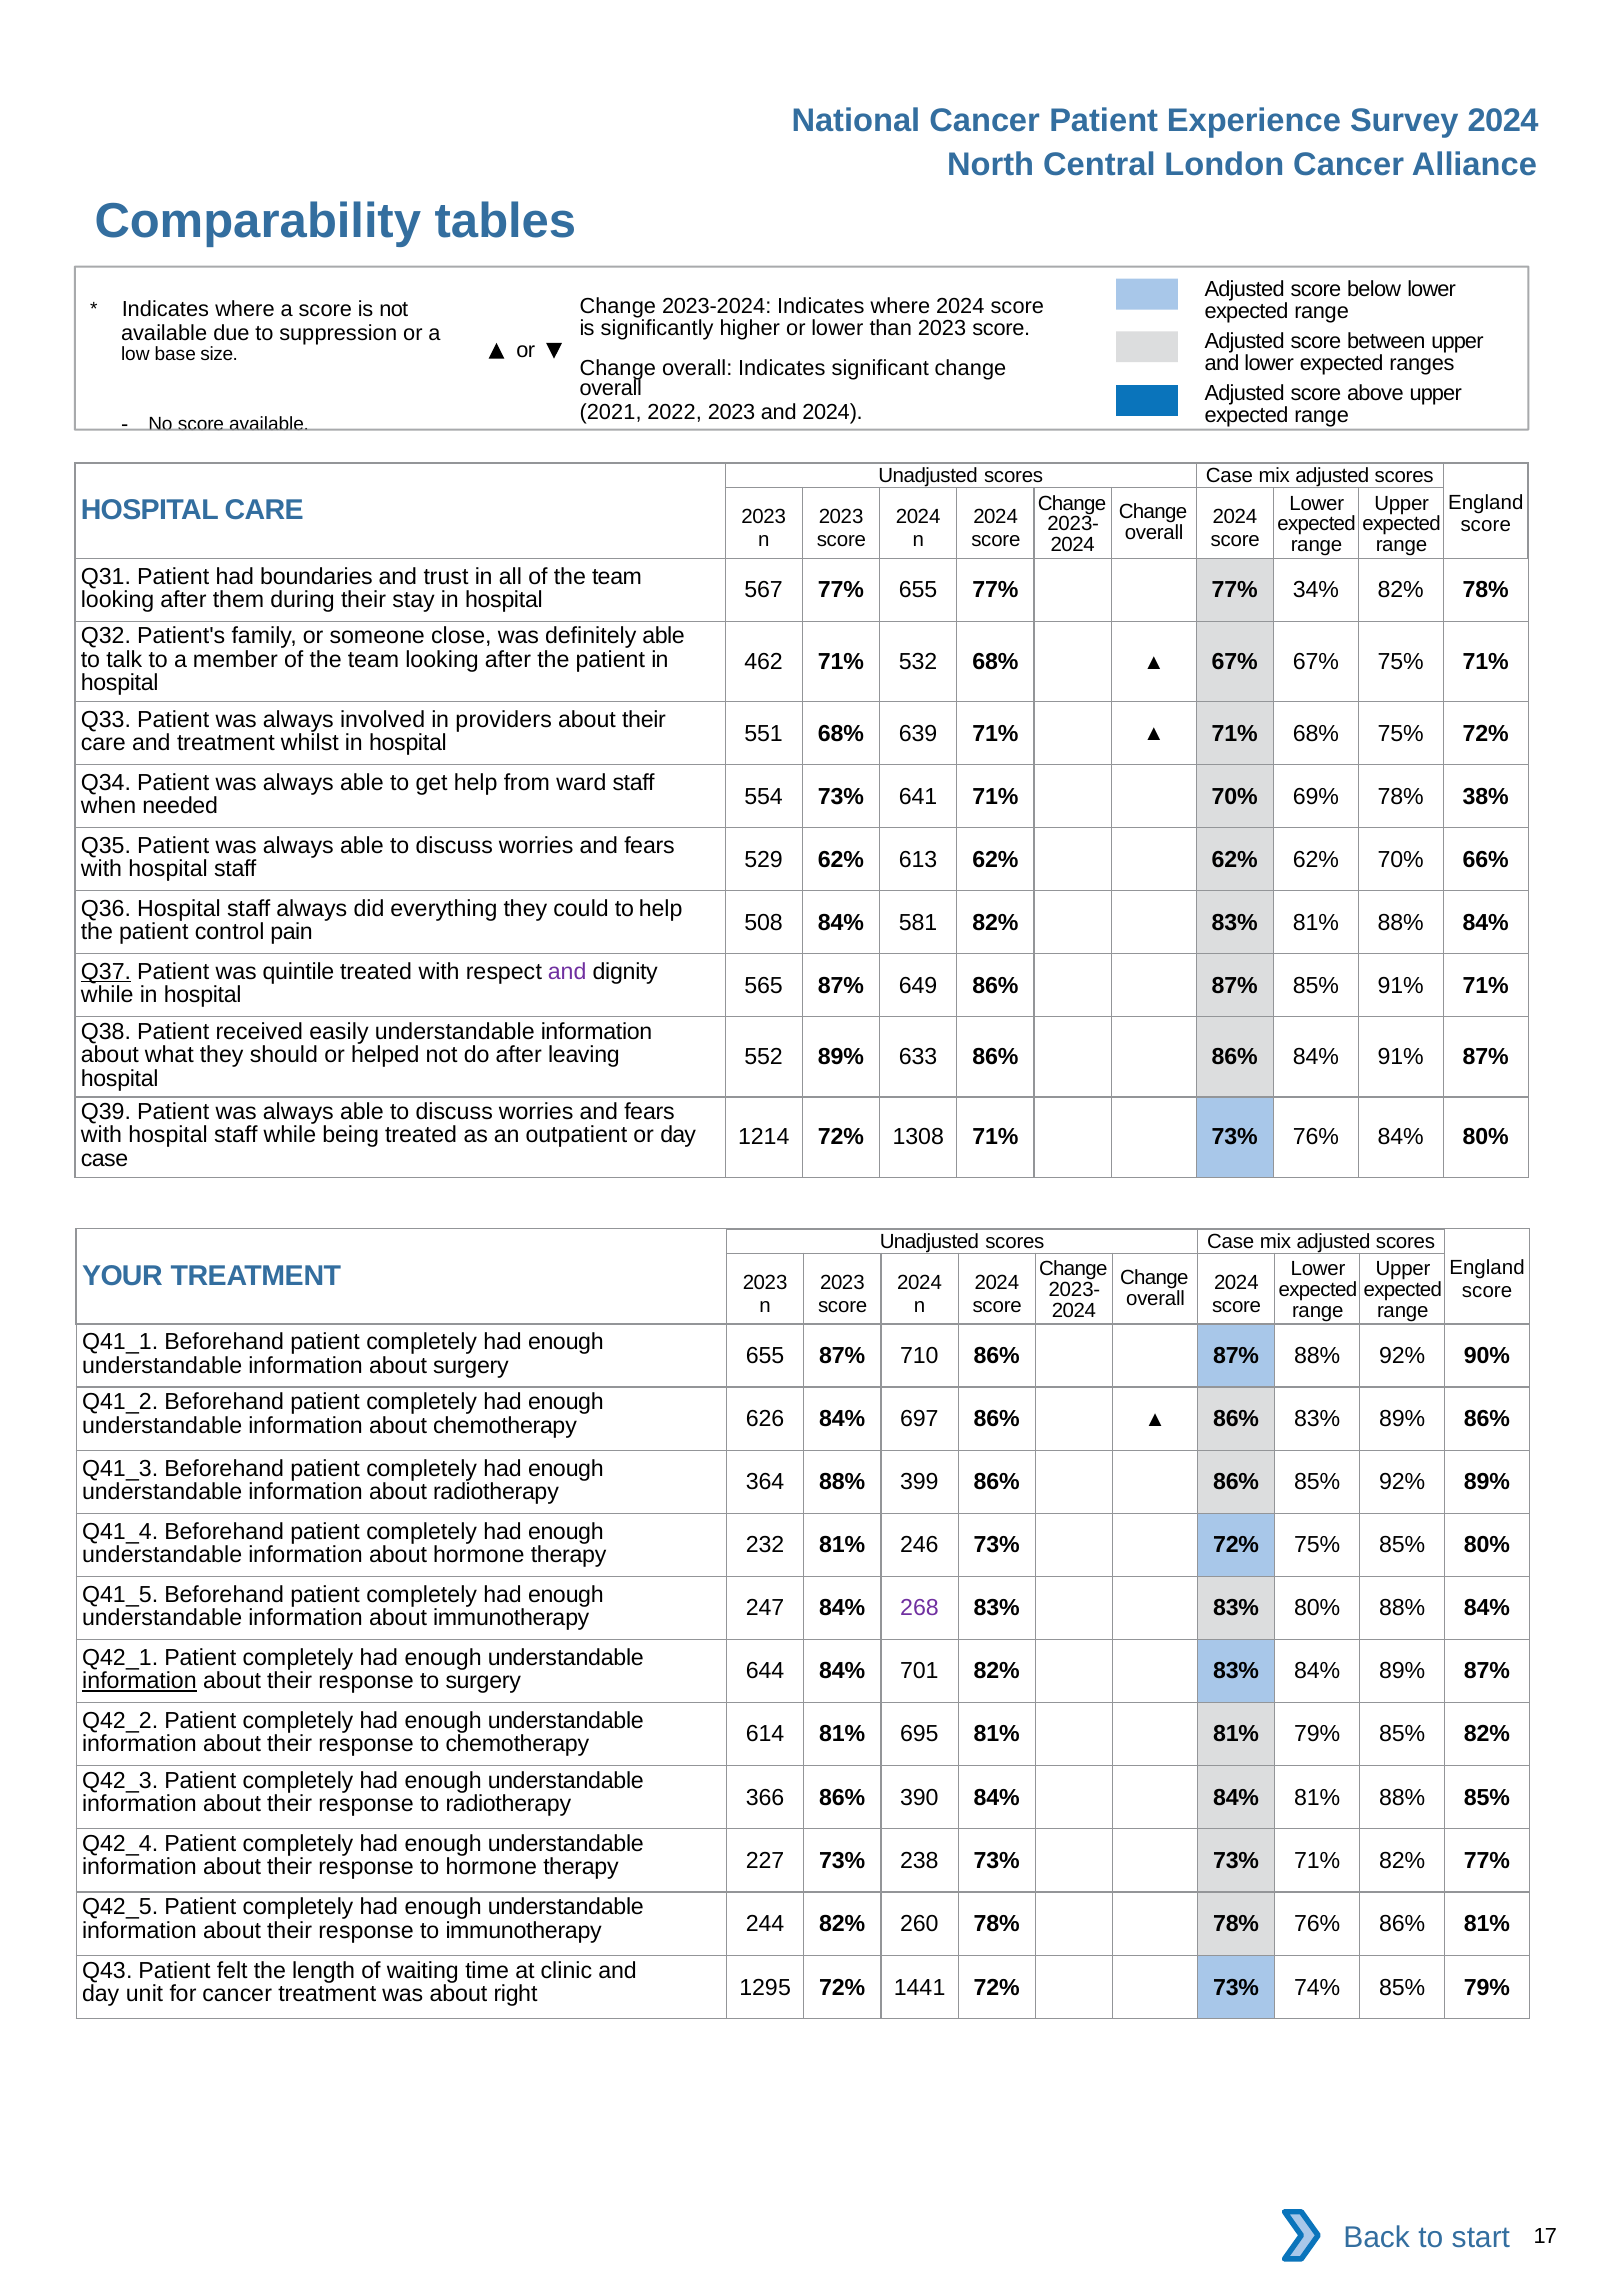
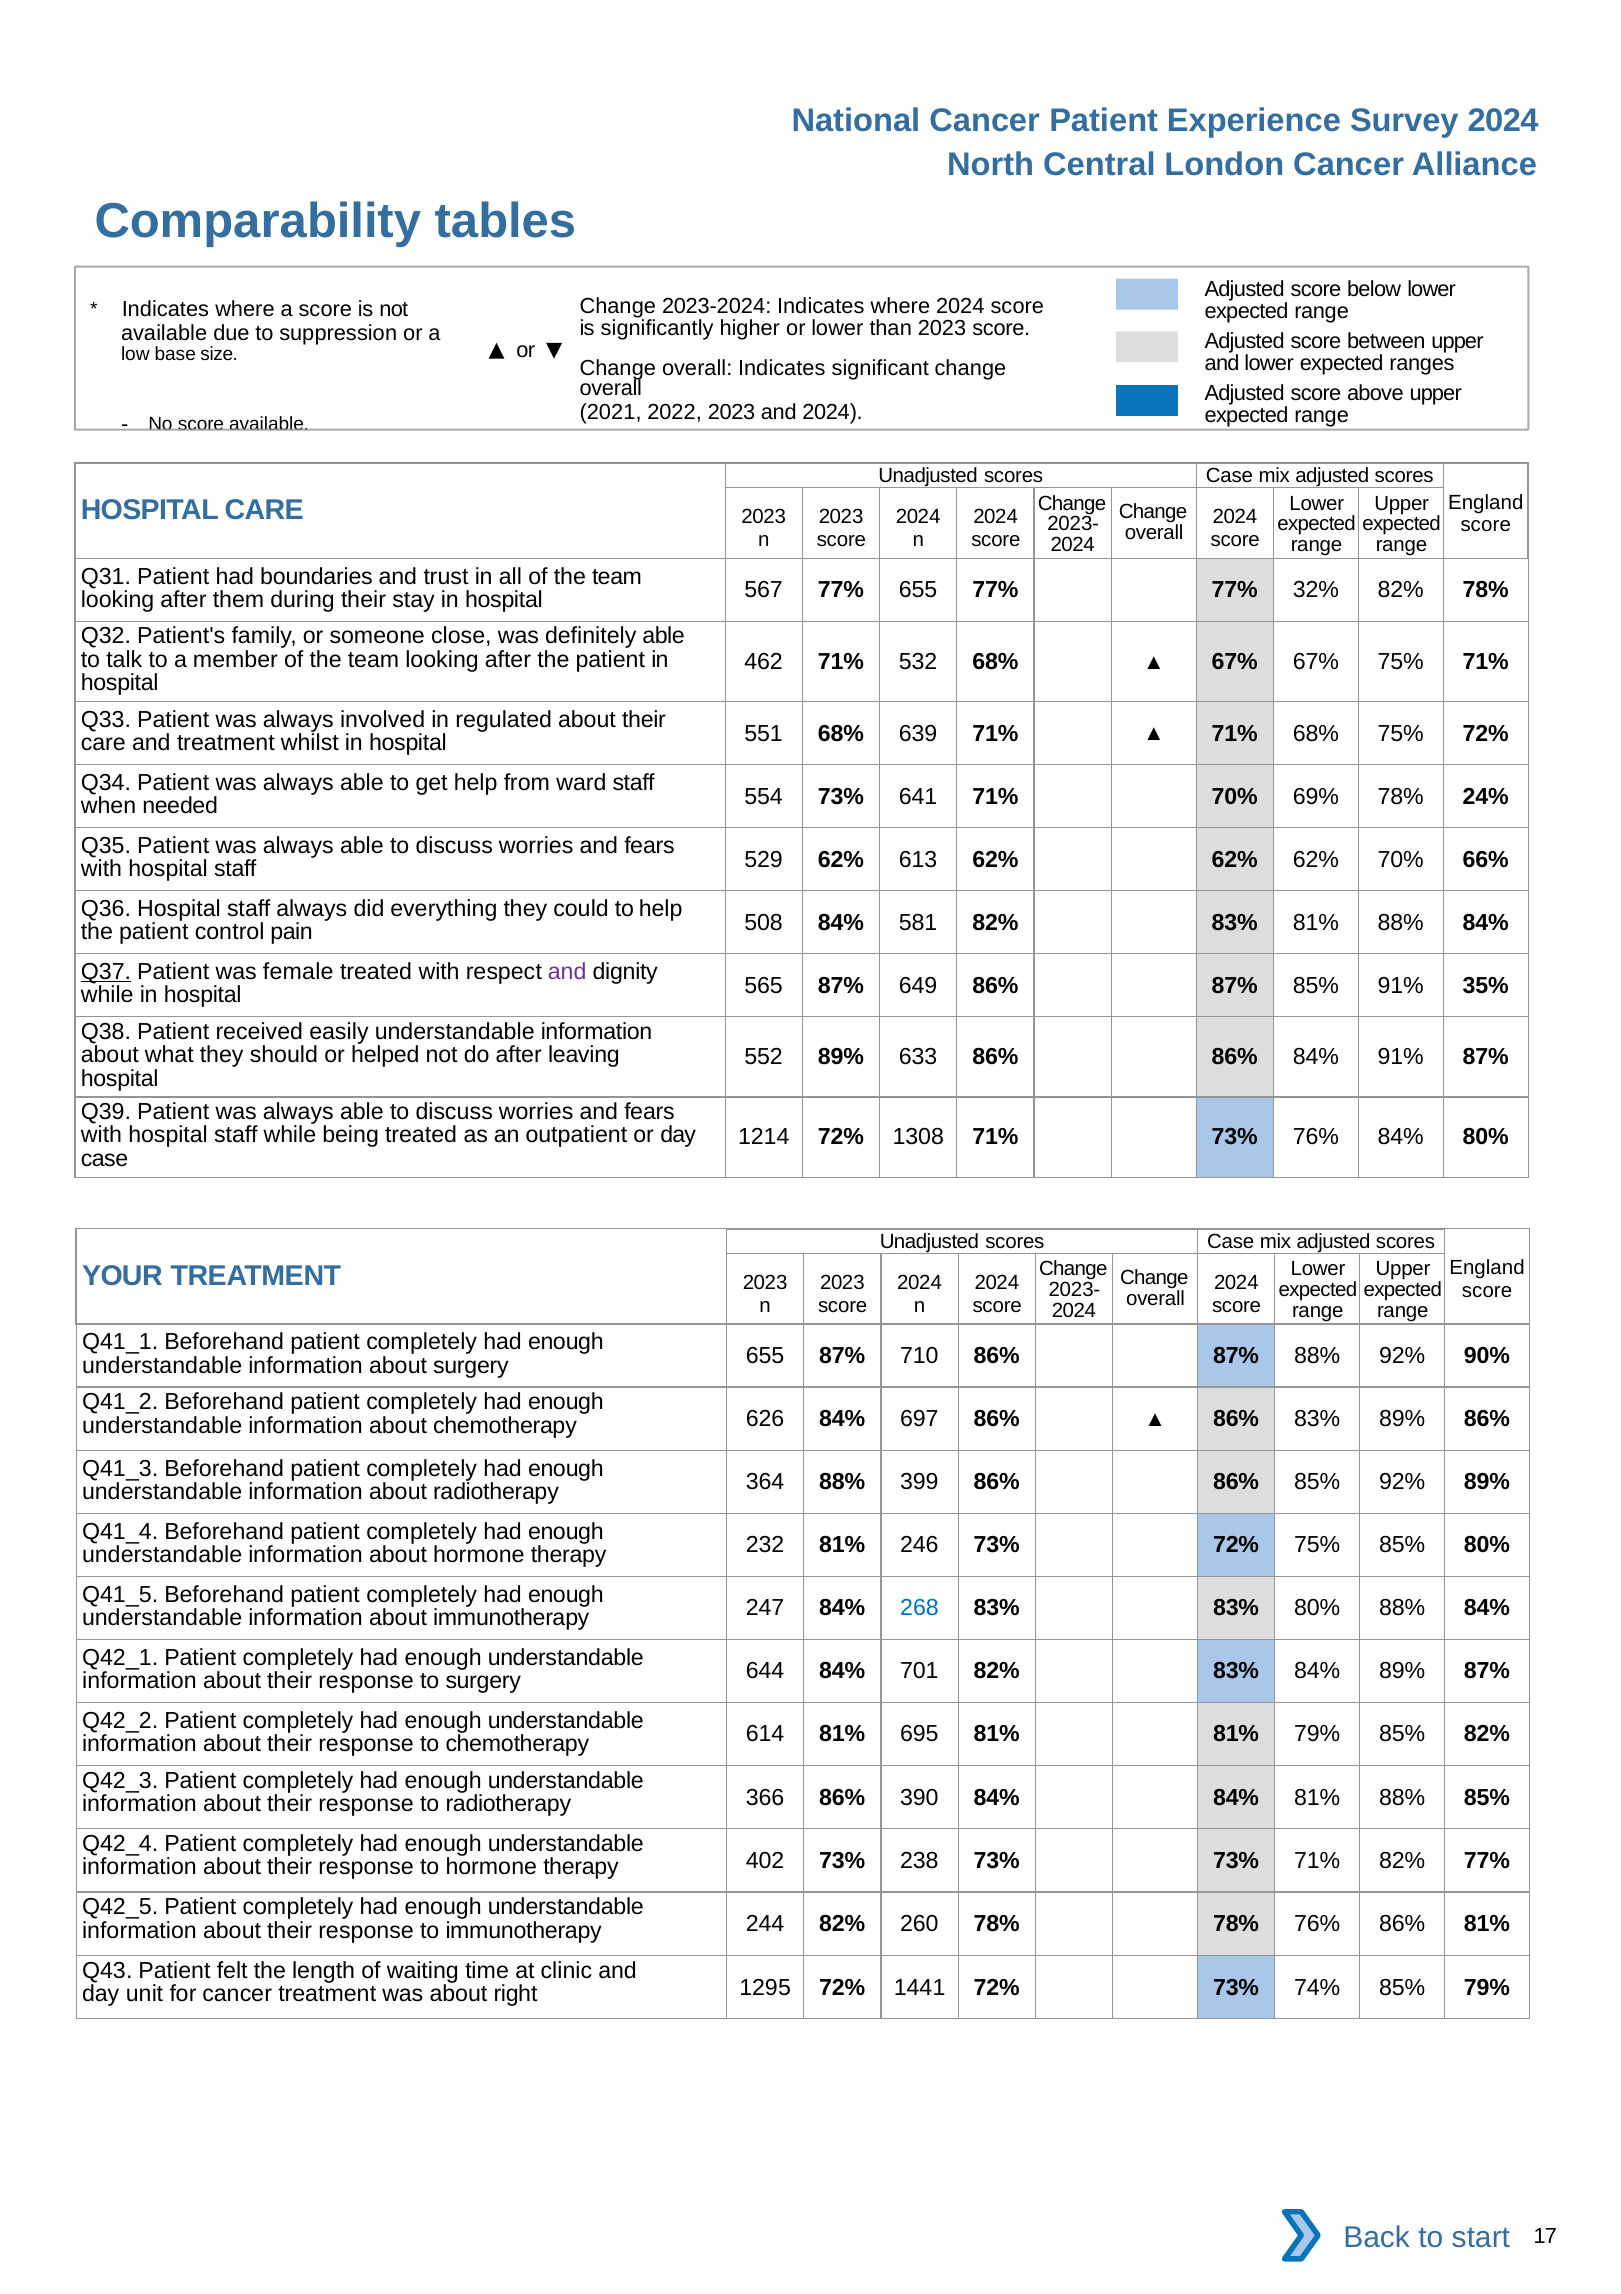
34%: 34% -> 32%
providers: providers -> regulated
38%: 38% -> 24%
quintile: quintile -> female
91% 71%: 71% -> 35%
268 colour: purple -> blue
information at (139, 1681) underline: present -> none
227: 227 -> 402
